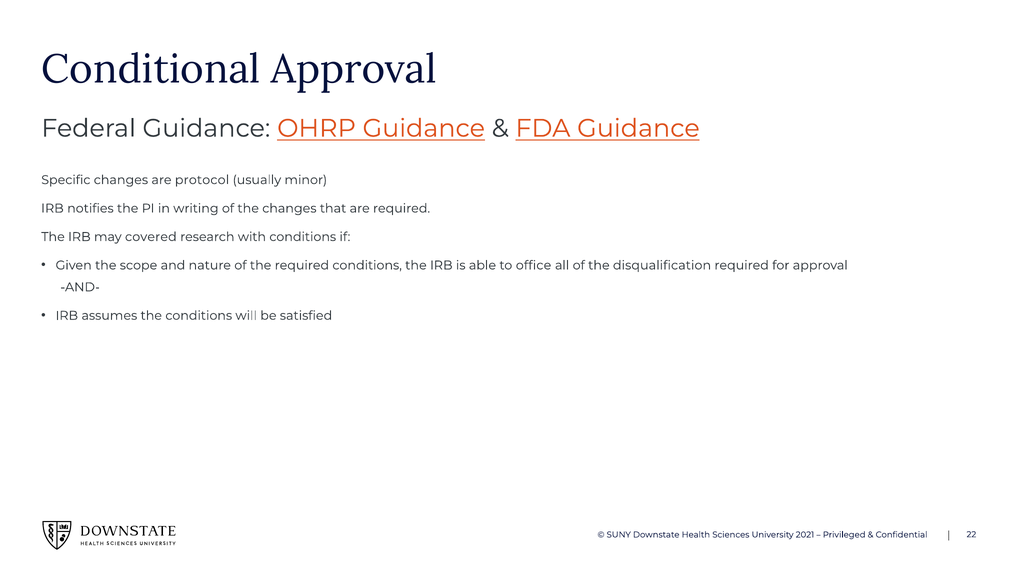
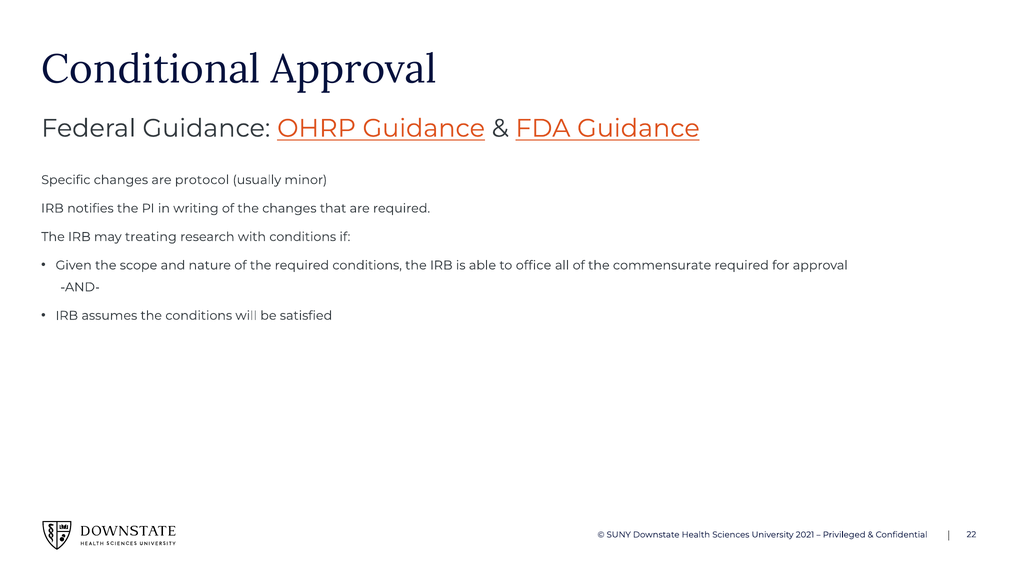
covered: covered -> treating
disqualification: disqualification -> commensurate
